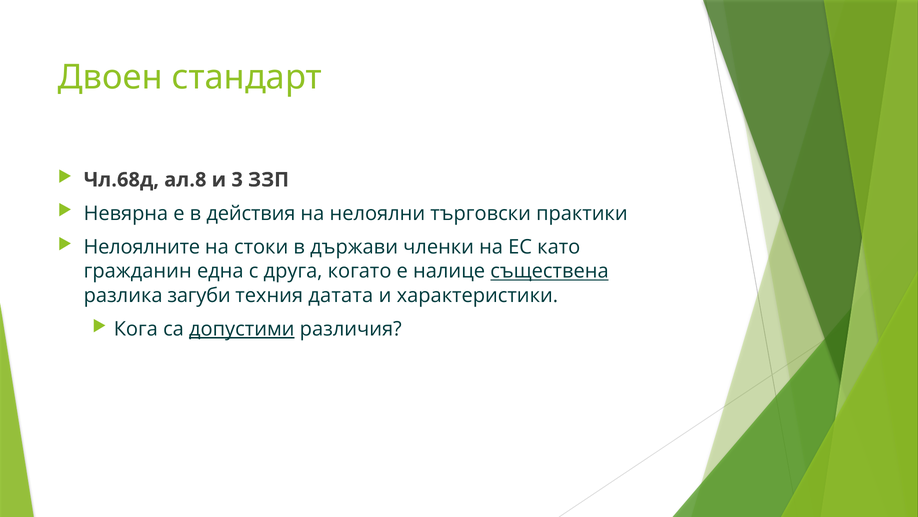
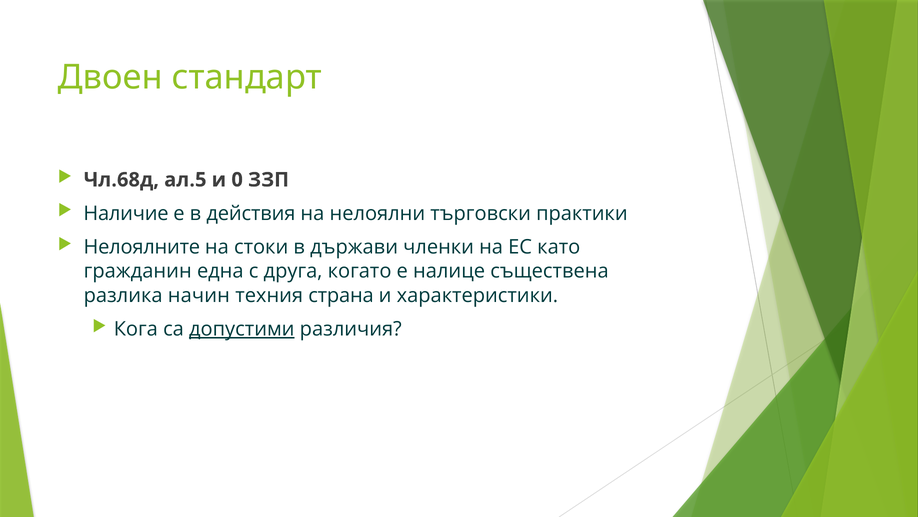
ал.8: ал.8 -> ал.5
3: 3 -> 0
Невярна: Невярна -> Наличие
съществена underline: present -> none
загуби: загуби -> начин
датата: датата -> страна
